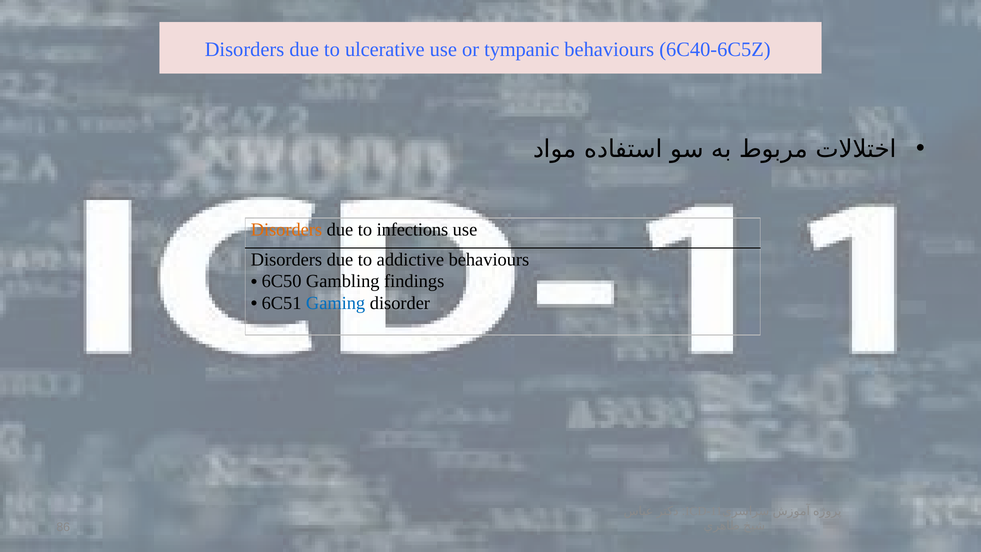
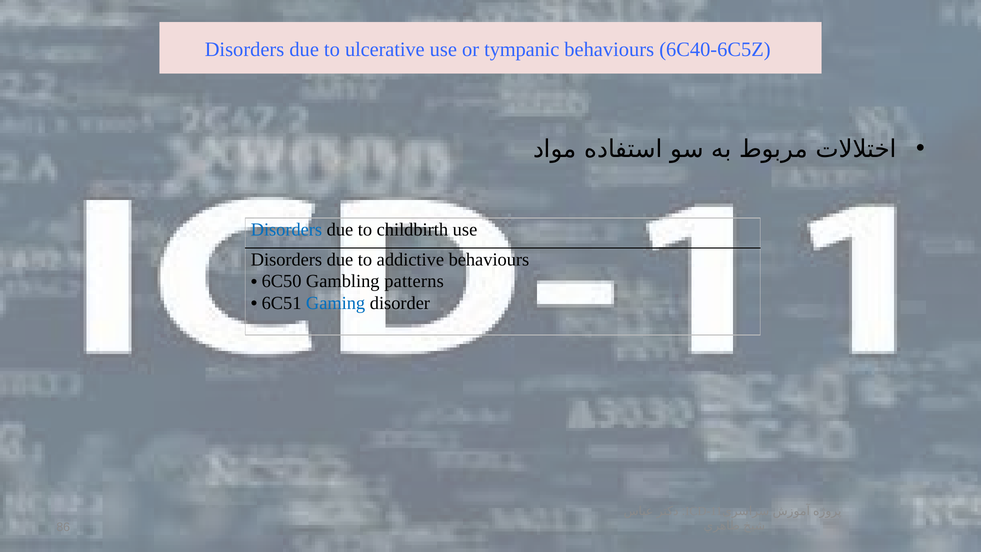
Disorders at (286, 230) colour: orange -> blue
infections: infections -> childbirth
findings: findings -> patterns
